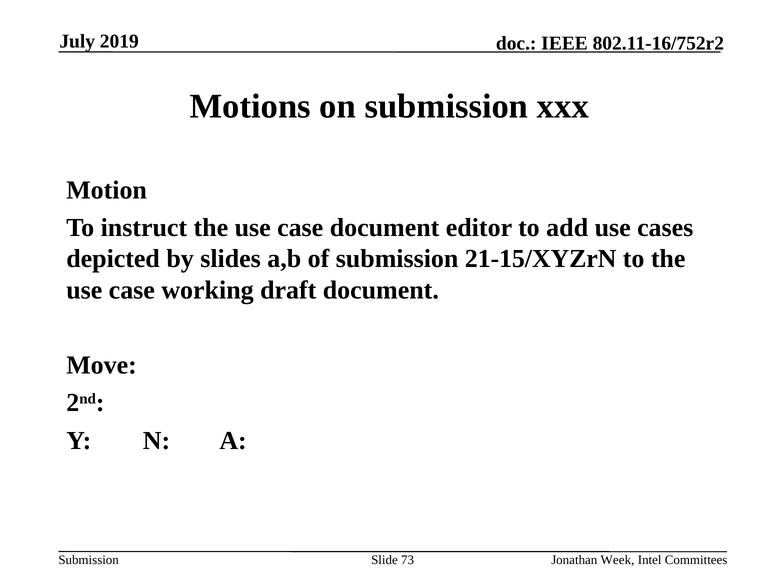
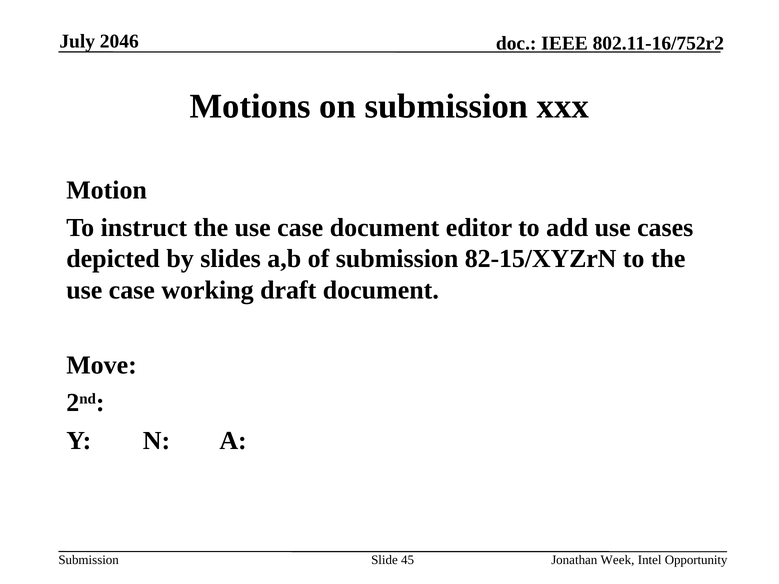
2019: 2019 -> 2046
21-15/XYZrN: 21-15/XYZrN -> 82-15/XYZrN
73: 73 -> 45
Committees: Committees -> Opportunity
